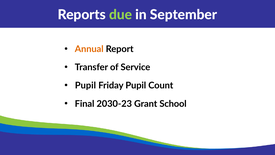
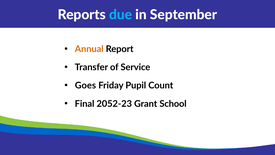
due colour: light green -> light blue
Pupil at (85, 85): Pupil -> Goes
2030-23: 2030-23 -> 2052-23
